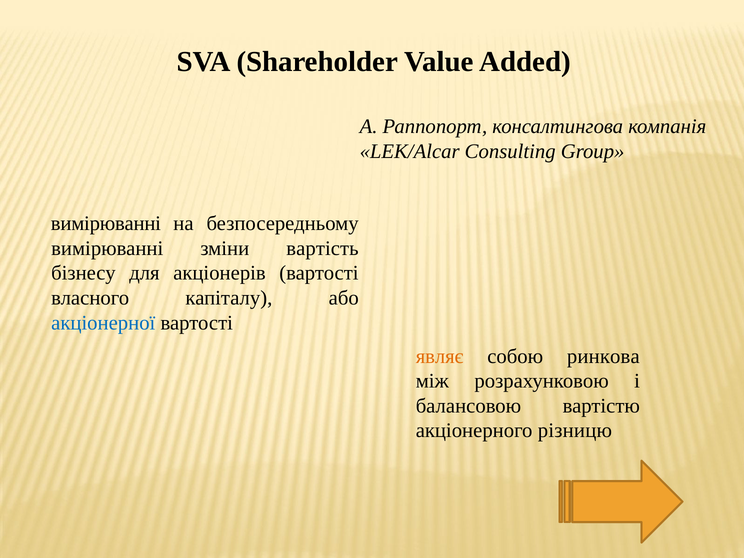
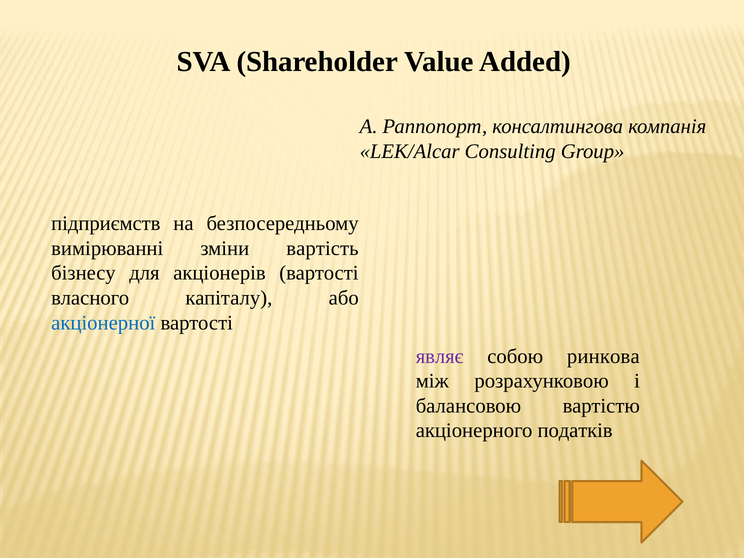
вимірюванні at (106, 224): вимірюванні -> підприємств
являє colour: orange -> purple
різницю: різницю -> податків
